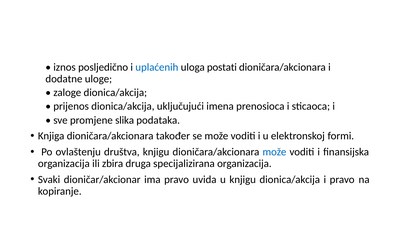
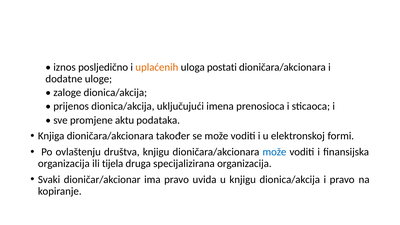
uplaćenih colour: blue -> orange
slika: slika -> aktu
zbira: zbira -> tijela
